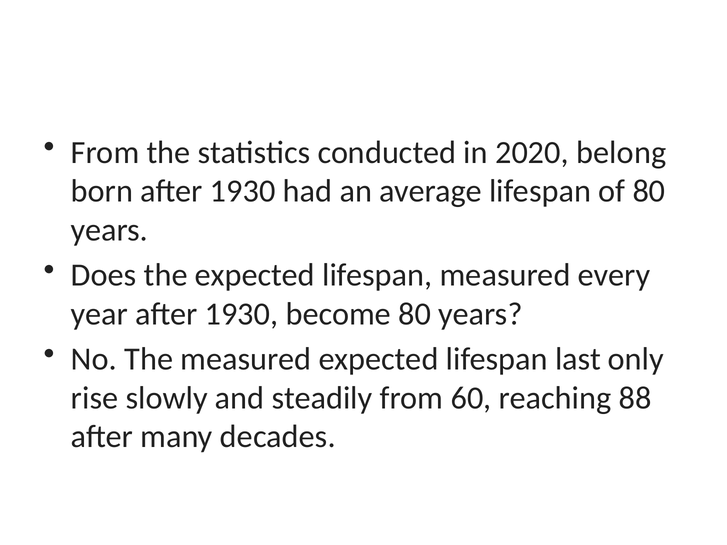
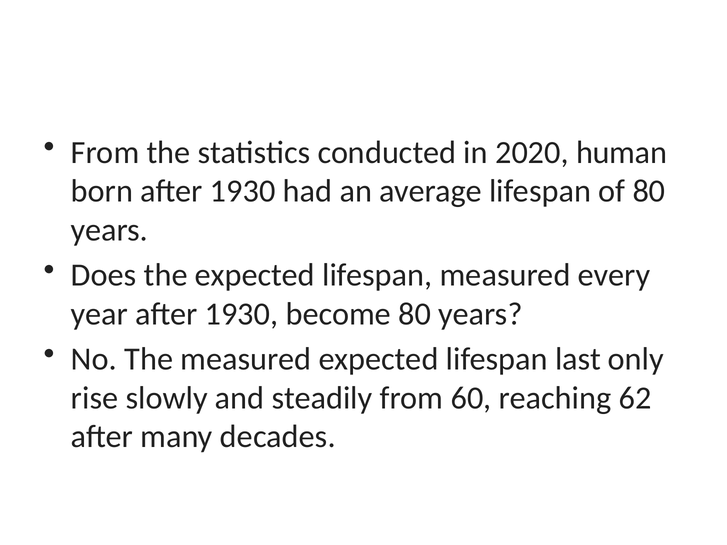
belong: belong -> human
88: 88 -> 62
